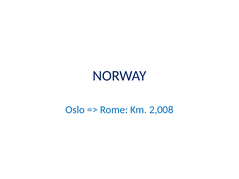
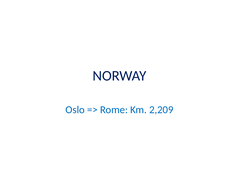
2,008: 2,008 -> 2,209
